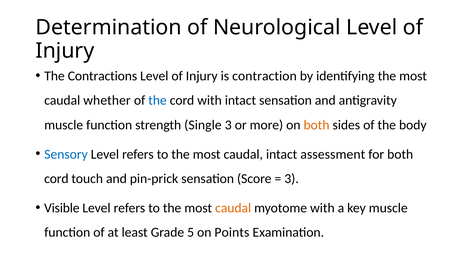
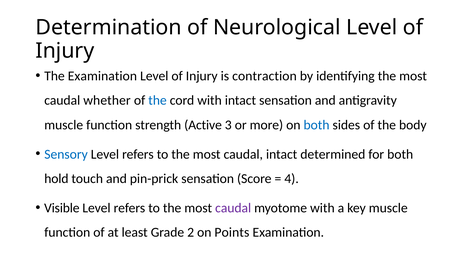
The Contractions: Contractions -> Examination
Single: Single -> Active
both at (316, 125) colour: orange -> blue
assessment: assessment -> determined
cord at (56, 179): cord -> hold
3 at (292, 179): 3 -> 4
caudal at (233, 208) colour: orange -> purple
5: 5 -> 2
